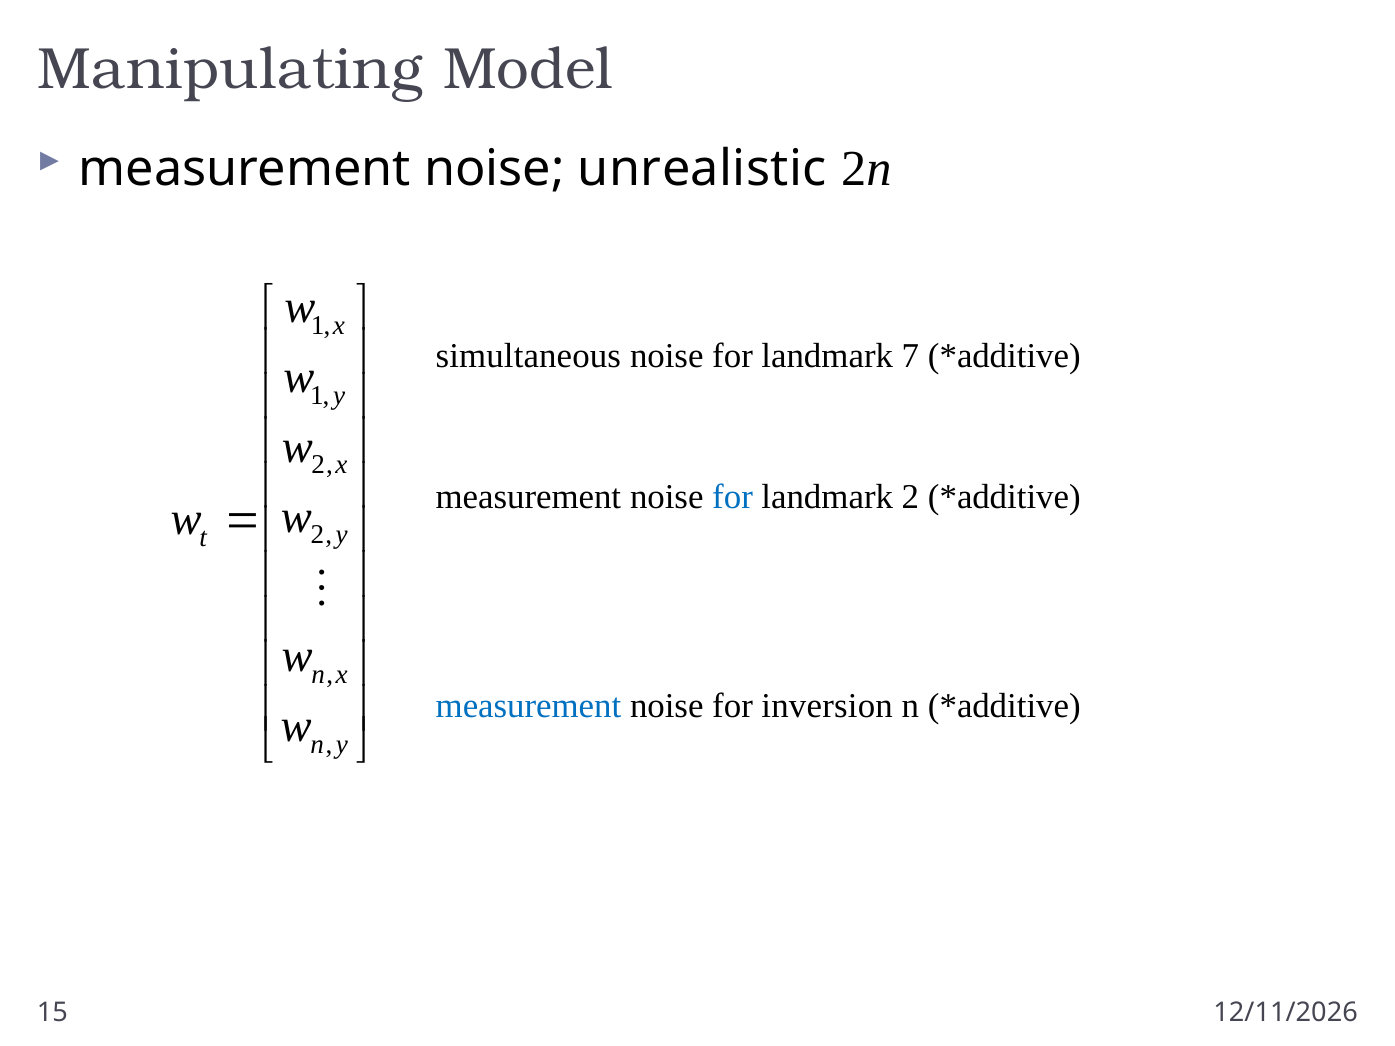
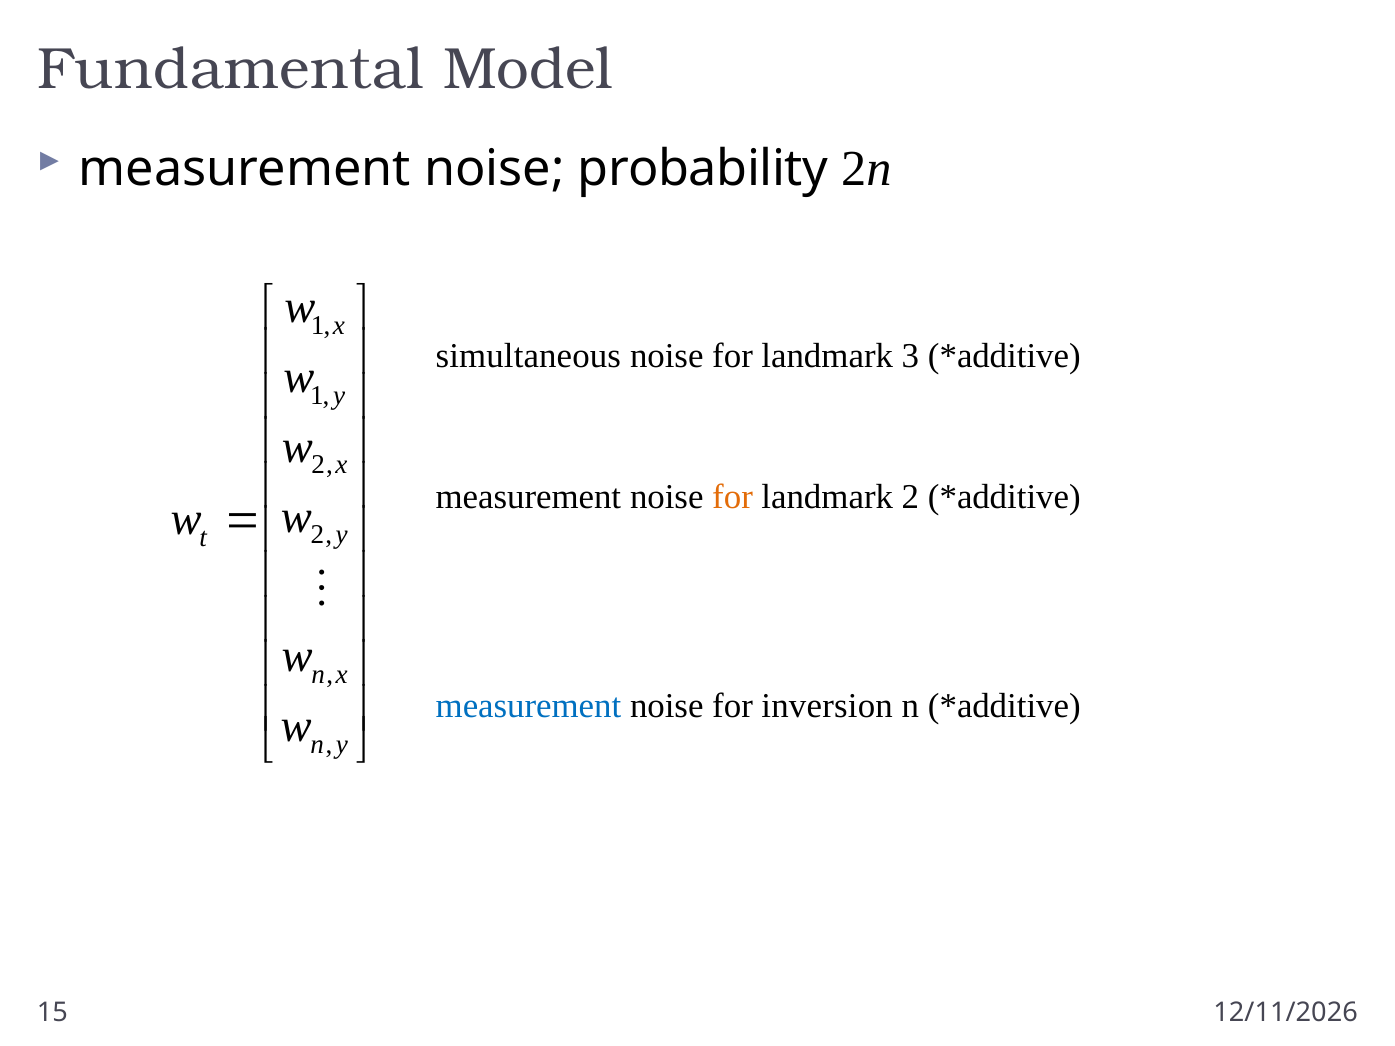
Manipulating: Manipulating -> Fundamental
unrealistic: unrealistic -> probability
7: 7 -> 3
for at (733, 497) colour: blue -> orange
